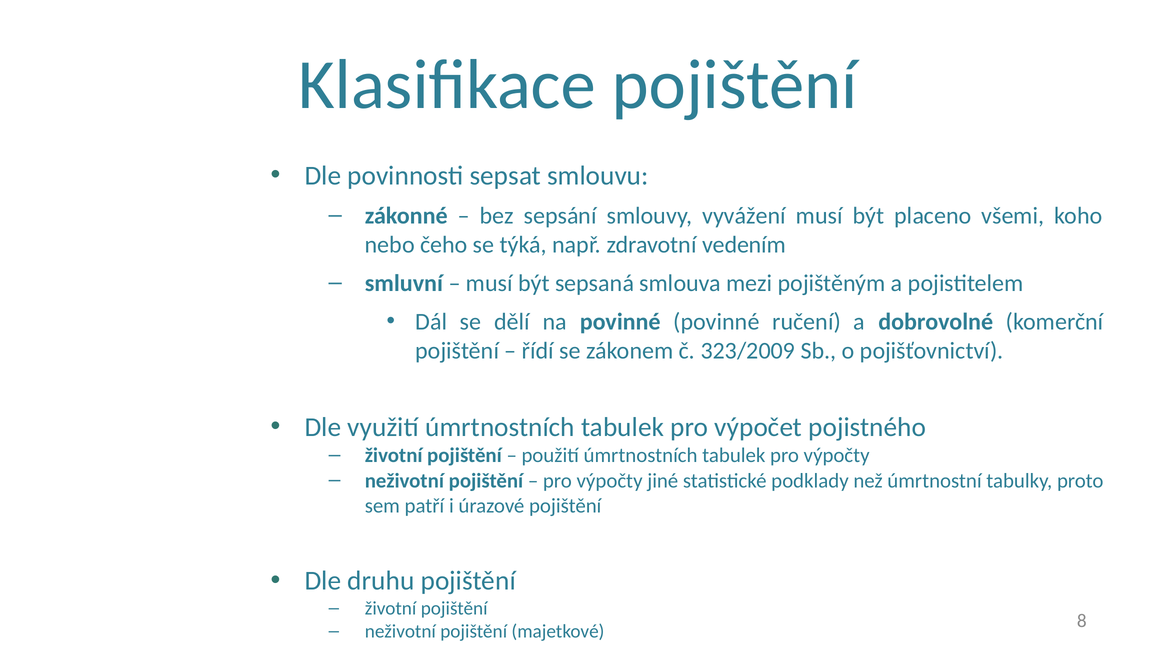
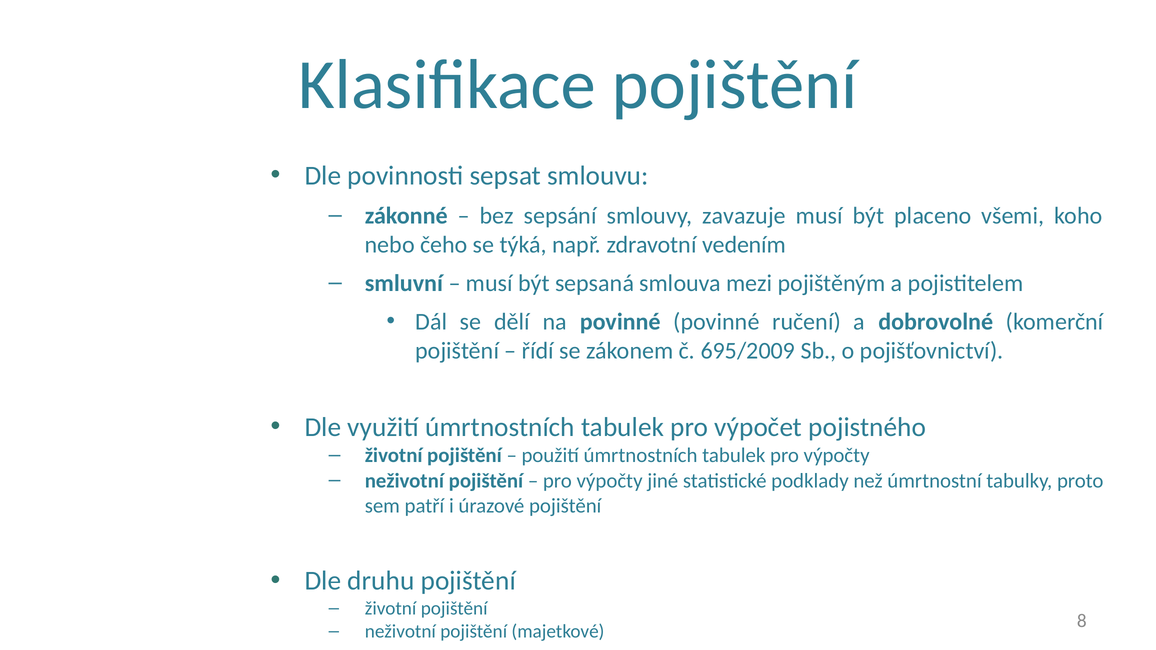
vyvážení: vyvážení -> zavazuje
323/2009: 323/2009 -> 695/2009
